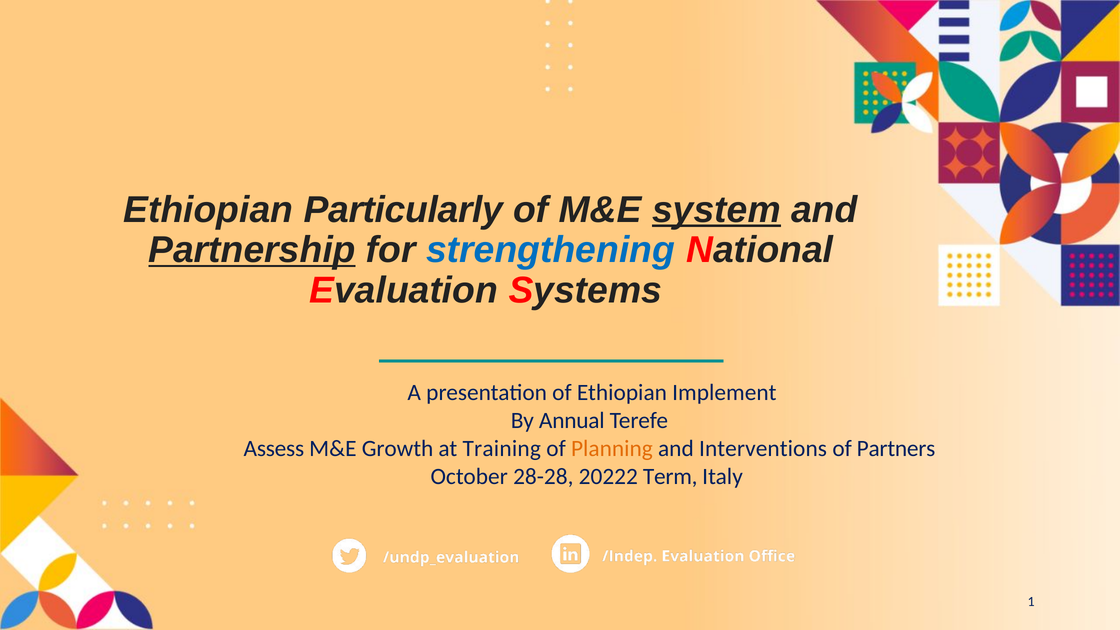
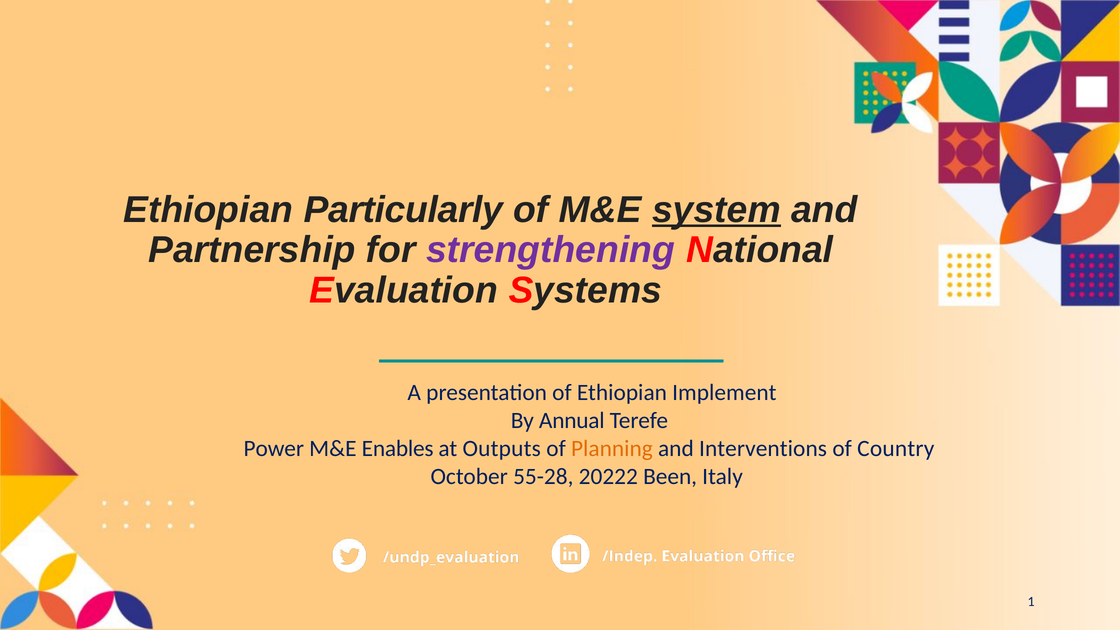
Partnership underline: present -> none
strengthening colour: blue -> purple
Assess: Assess -> Power
Growth: Growth -> Enables
Training: Training -> Outputs
Partners: Partners -> Country
28-28: 28-28 -> 55-28
Term: Term -> Been
